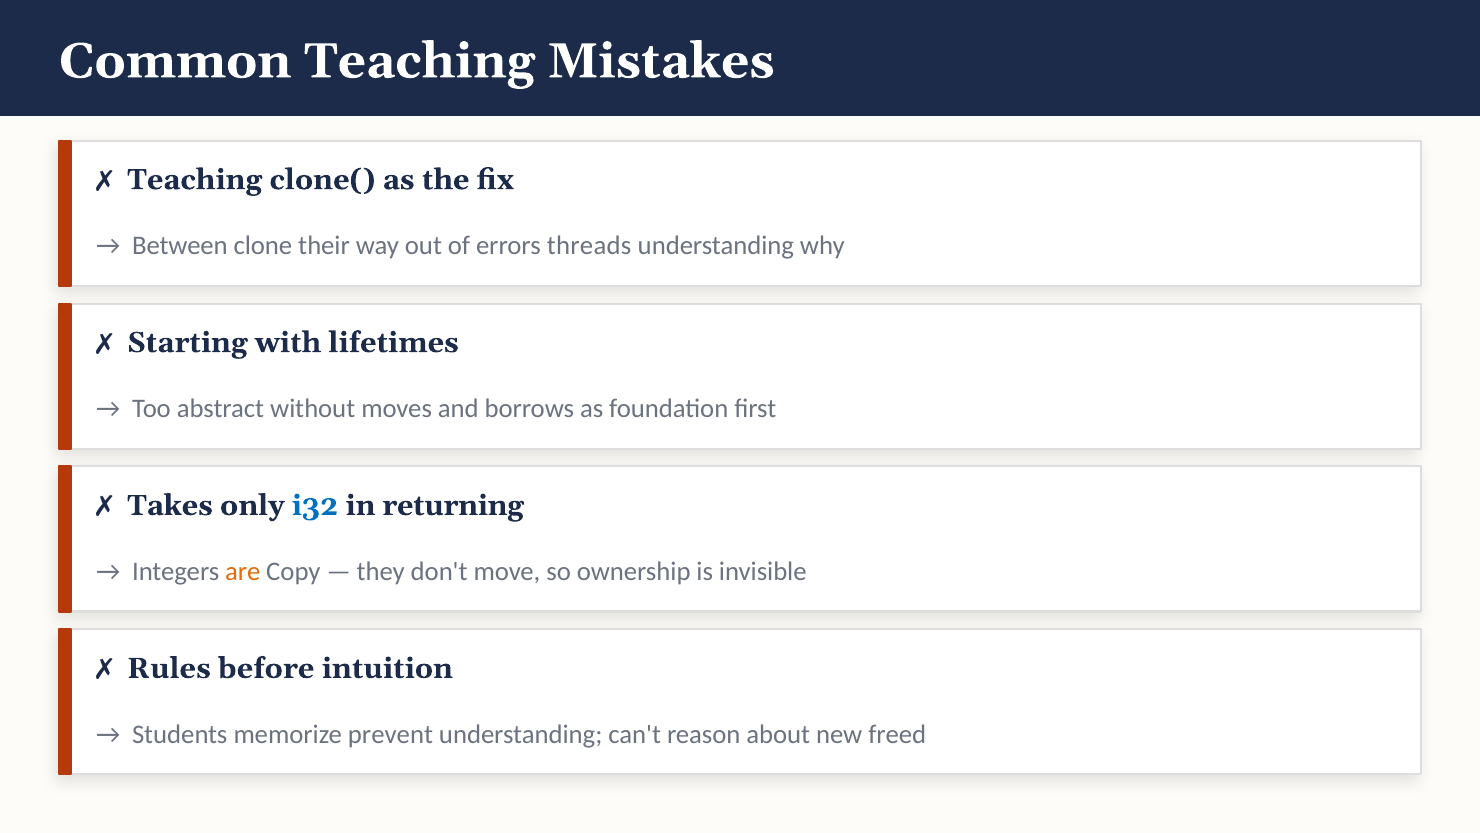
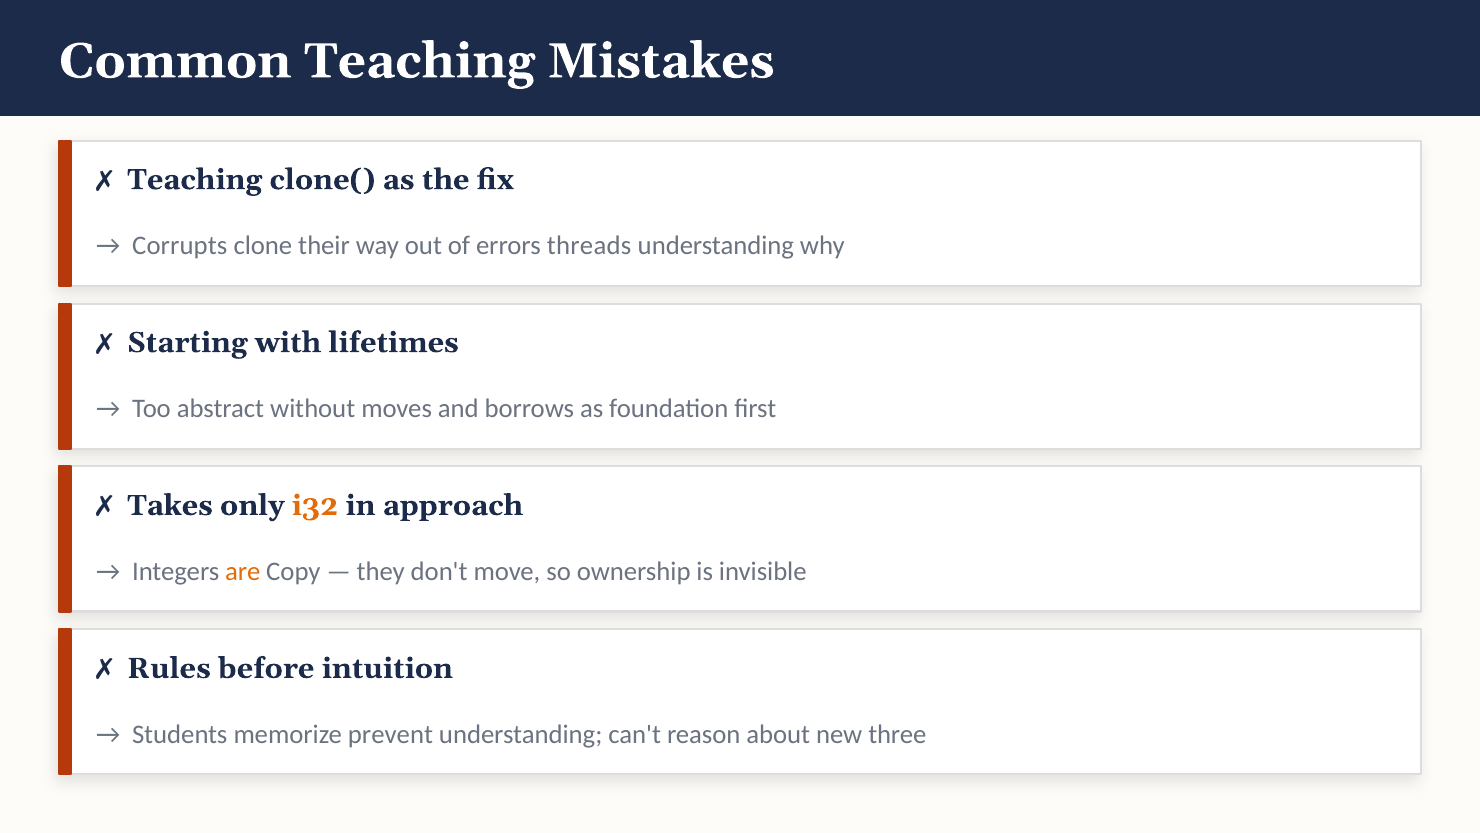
Between: Between -> Corrupts
i32 colour: blue -> orange
returning: returning -> approach
freed: freed -> three
